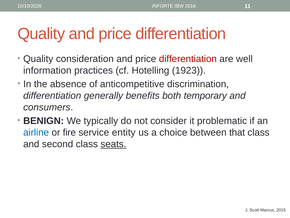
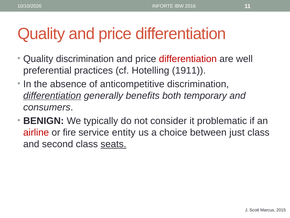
Quality consideration: consideration -> discrimination
information: information -> preferential
1923: 1923 -> 1911
differentiation at (52, 95) underline: none -> present
airline colour: blue -> red
that: that -> just
